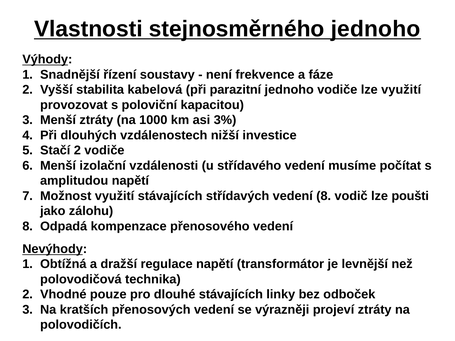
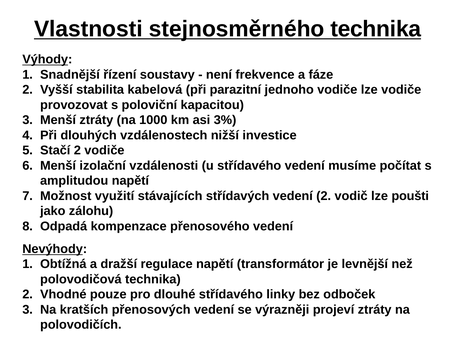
stejnosměrného jednoho: jednoho -> technika
lze využití: využití -> vodiče
vedení 8: 8 -> 2
dlouhé stávajících: stávajících -> střídavého
